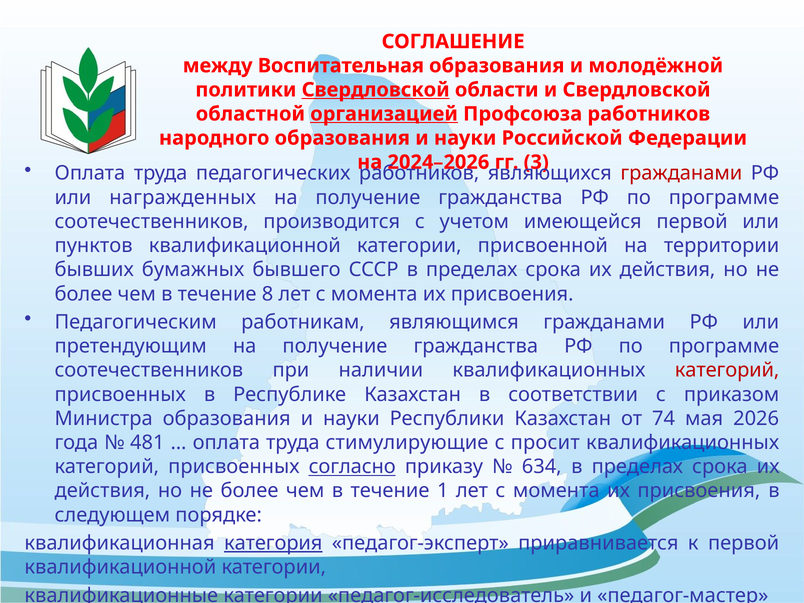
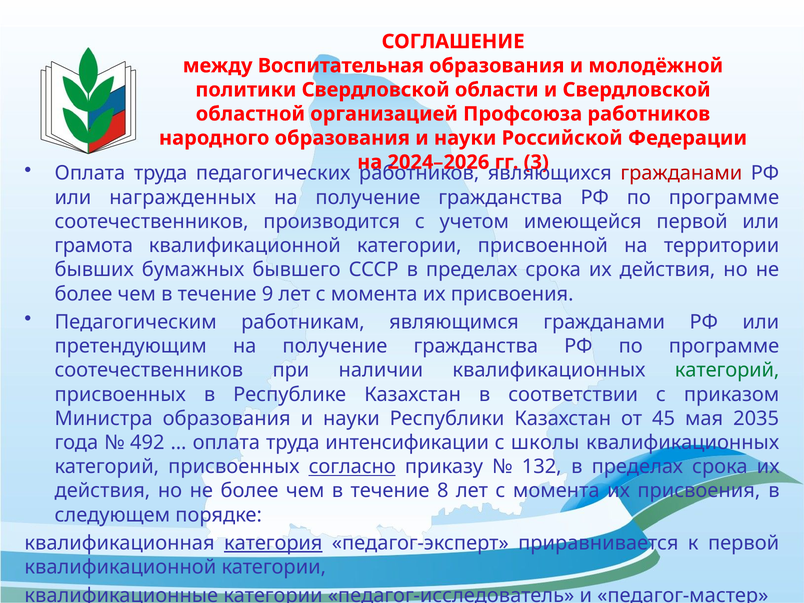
Свердловской at (376, 90) underline: present -> none
организацией underline: present -> none
пунктов: пунктов -> грамота
8: 8 -> 9
категорий at (727, 370) colour: red -> green
74: 74 -> 45
2026: 2026 -> 2035
481: 481 -> 492
стимулирующие: стимулирующие -> интенсификации
просит: просит -> школы
634: 634 -> 132
1: 1 -> 8
